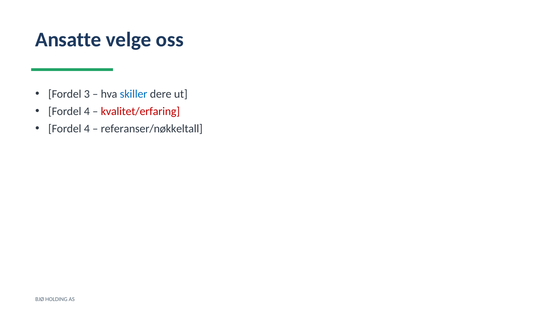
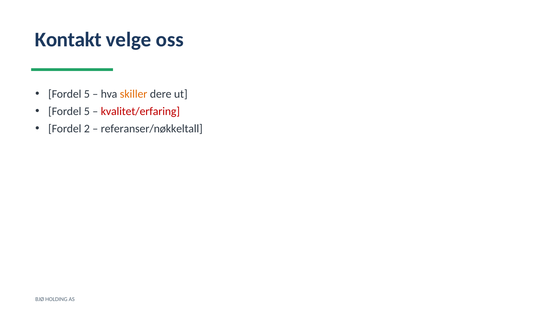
Ansatte: Ansatte -> Kontakt
3 at (87, 94): 3 -> 5
skiller colour: blue -> orange
4 at (87, 111): 4 -> 5
4 at (87, 128): 4 -> 2
